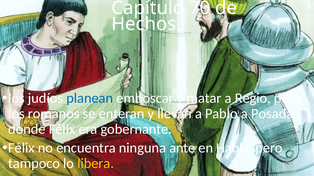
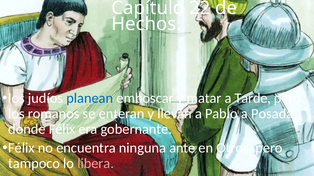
70: 70 -> 22
Regio: Regio -> Tarde
Habla: Habla -> Otros
libera colour: yellow -> pink
